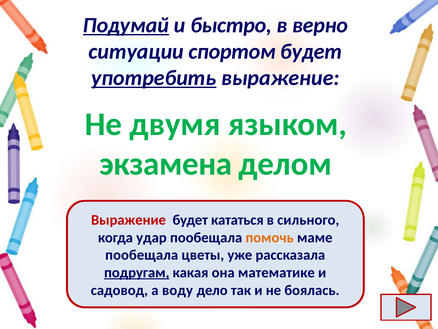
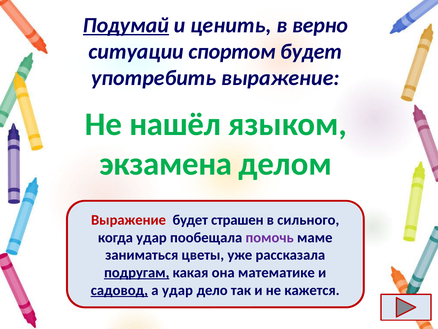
быстро: быстро -> ценить
употребить underline: present -> none
двумя: двумя -> нашёл
кататься: кататься -> страшен
помочь colour: orange -> purple
пообещала at (142, 255): пообещала -> заниматься
садовод underline: none -> present
а воду: воду -> удар
боялась: боялась -> кажется
